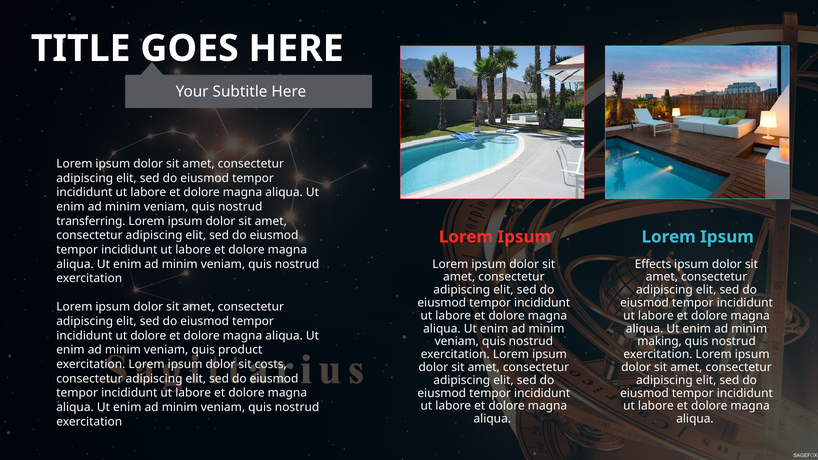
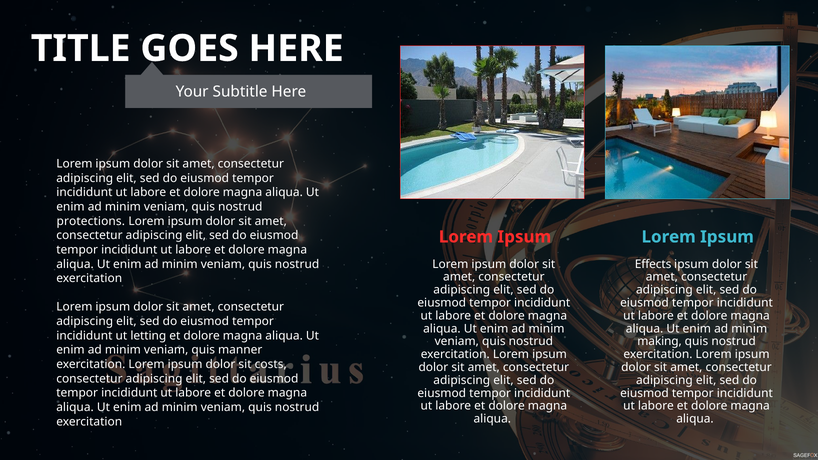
transferring: transferring -> protections
ut dolore: dolore -> letting
product: product -> manner
